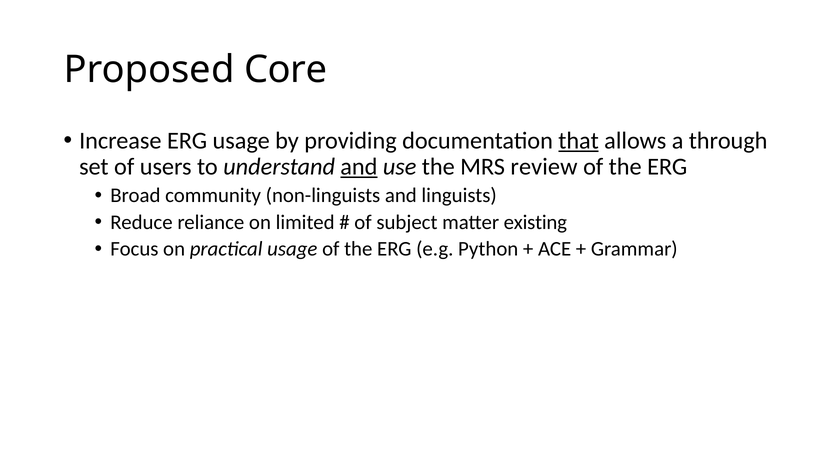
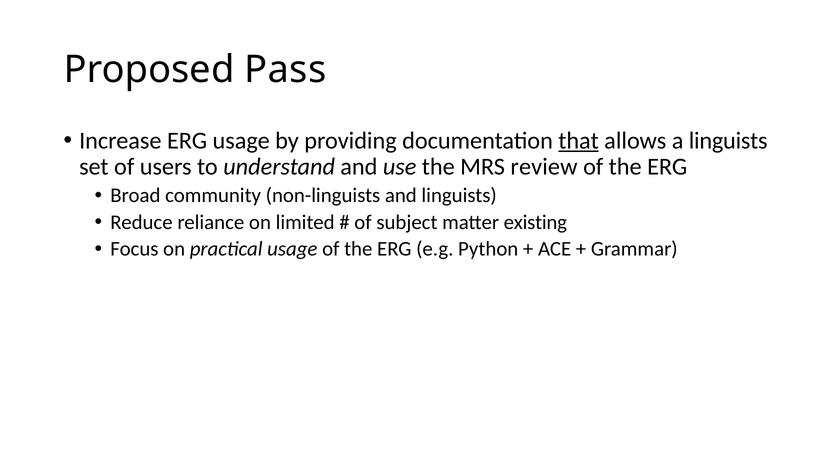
Core: Core -> Pass
a through: through -> linguists
and at (359, 167) underline: present -> none
